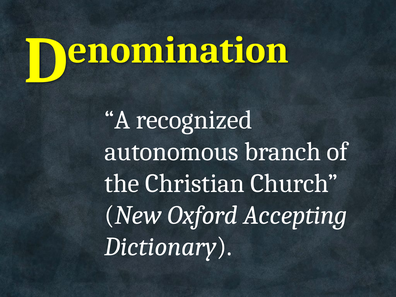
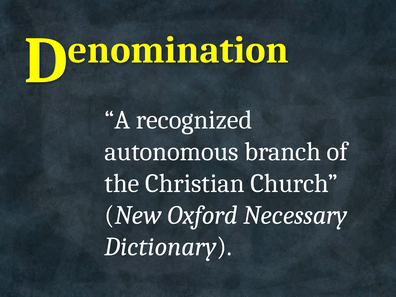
Accepting: Accepting -> Necessary
